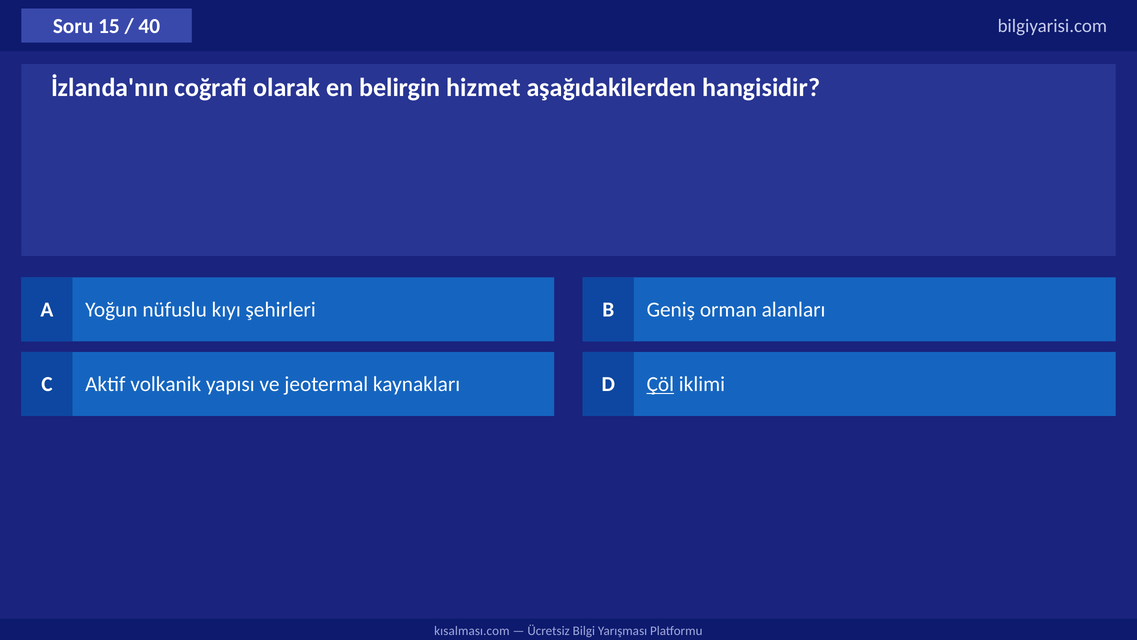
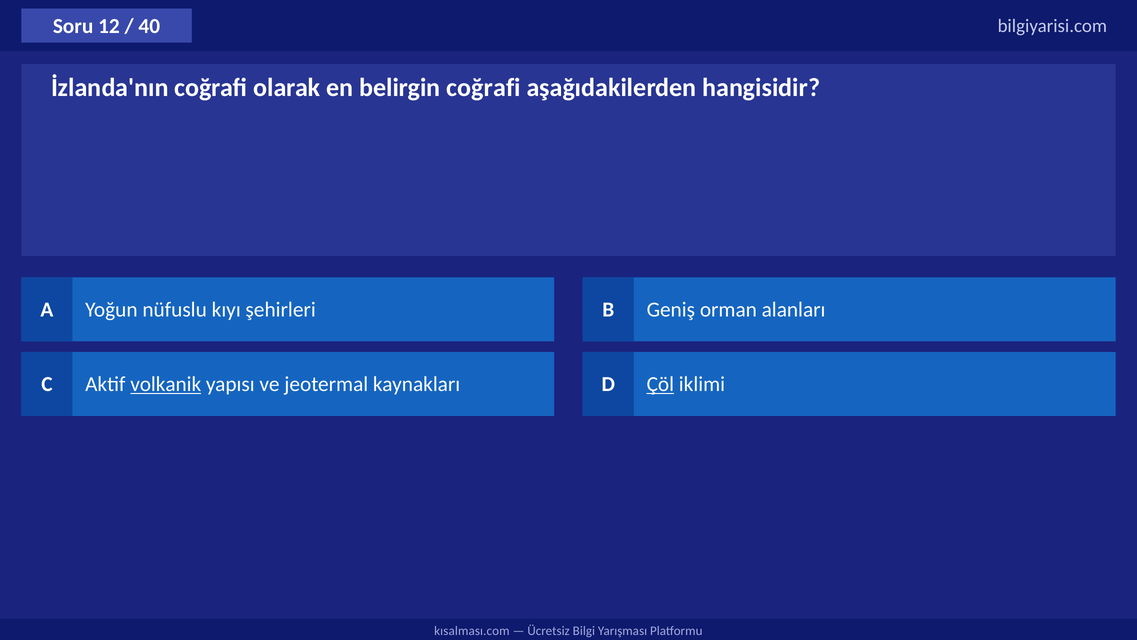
15: 15 -> 12
belirgin hizmet: hizmet -> coğrafi
volkanik underline: none -> present
